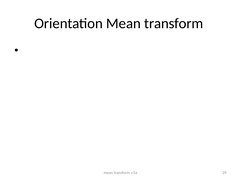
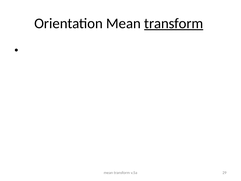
transform at (174, 23) underline: none -> present
